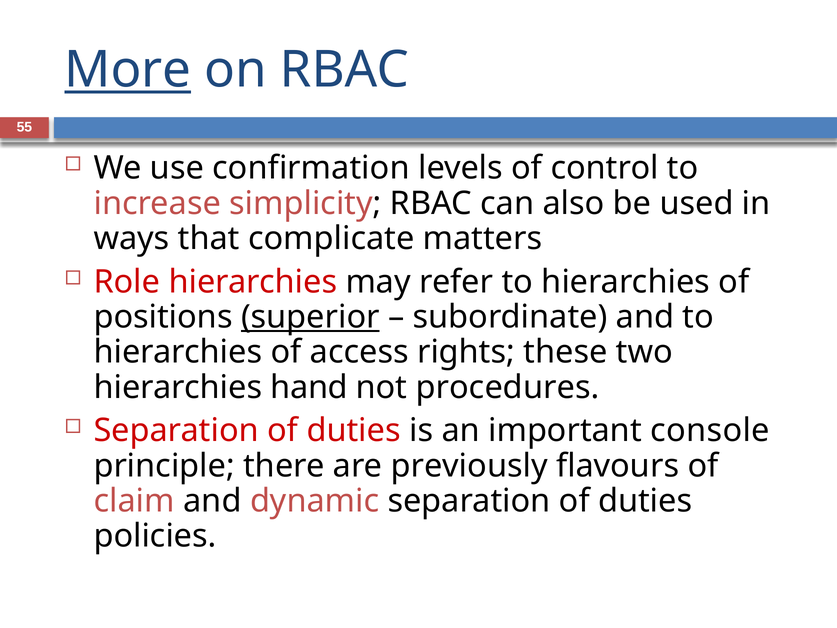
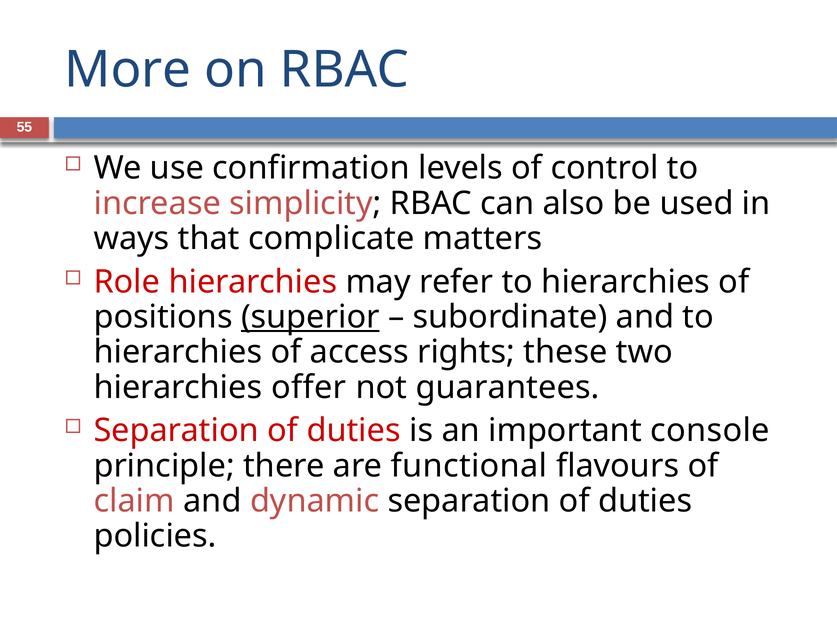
More underline: present -> none
hand: hand -> offer
procedures: procedures -> guarantees
previously: previously -> functional
